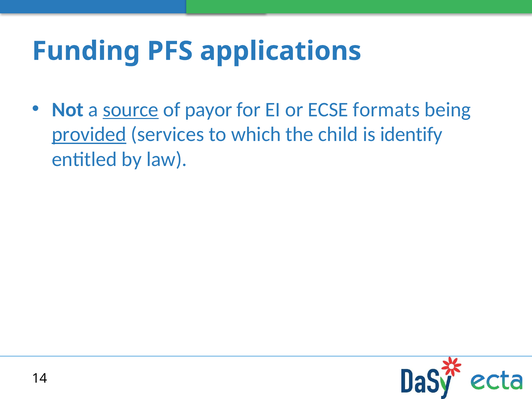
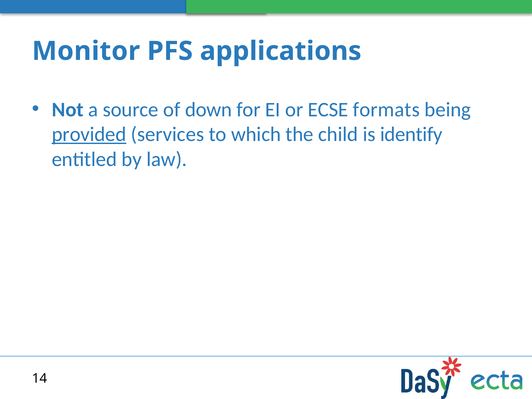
Funding: Funding -> Monitor
source underline: present -> none
payor: payor -> down
